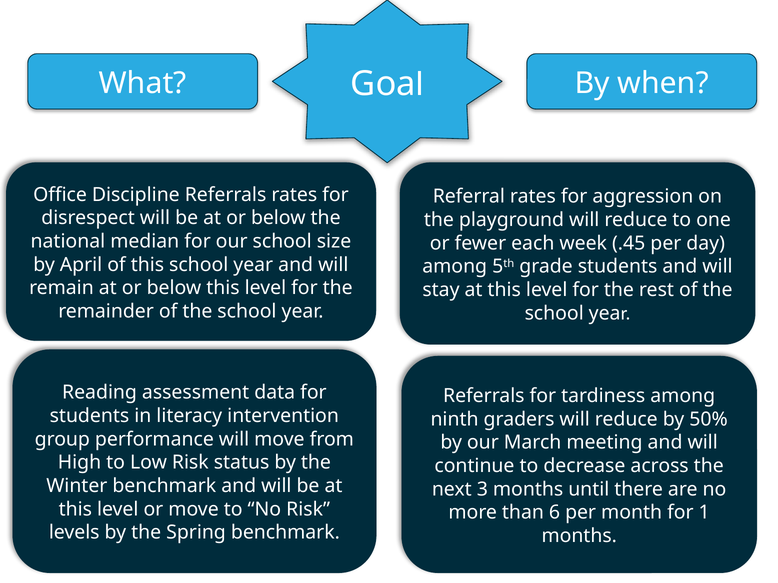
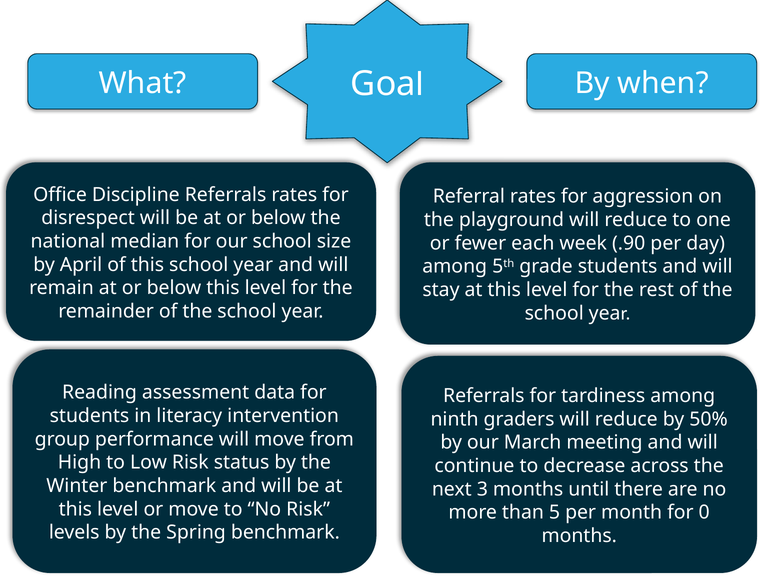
.45: .45 -> .90
6: 6 -> 5
1: 1 -> 0
